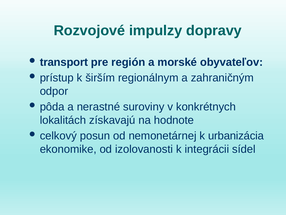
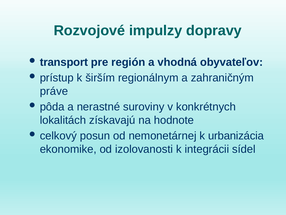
morské: morské -> vhodná
odpor: odpor -> práve
